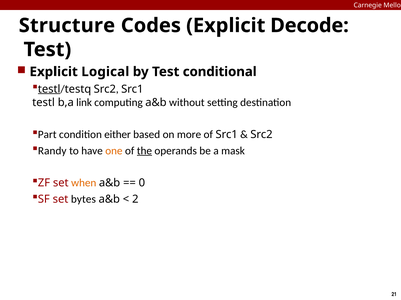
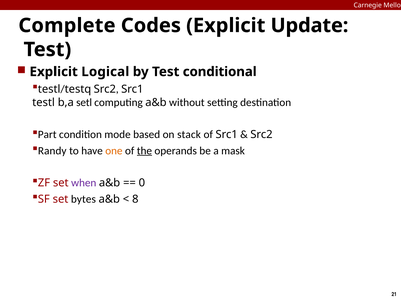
Structure: Structure -> Complete
Decode: Decode -> Update
testl at (49, 89) underline: present -> none
link: link -> setl
either: either -> mode
more: more -> stack
when colour: orange -> purple
2: 2 -> 8
